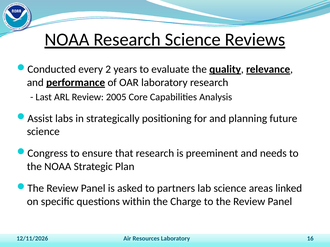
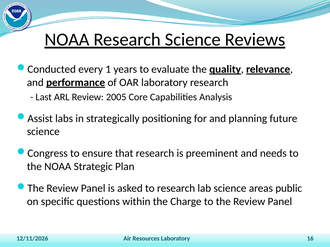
2: 2 -> 1
to partners: partners -> research
linked: linked -> public
